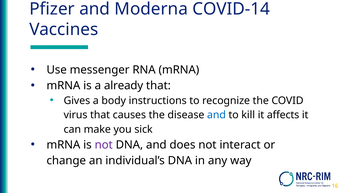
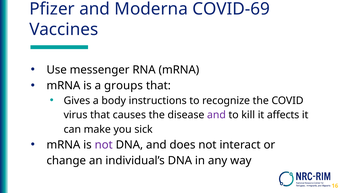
COVID-14: COVID-14 -> COVID-69
already: already -> groups
and at (216, 115) colour: blue -> purple
